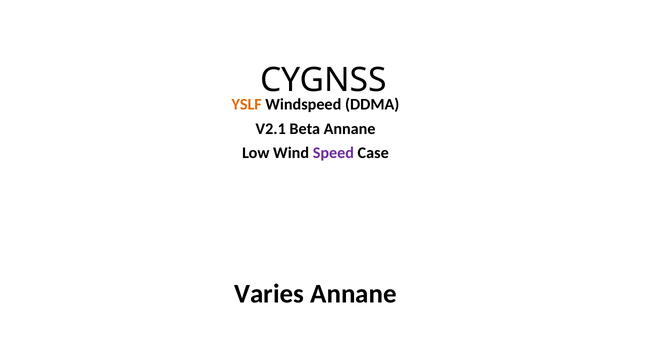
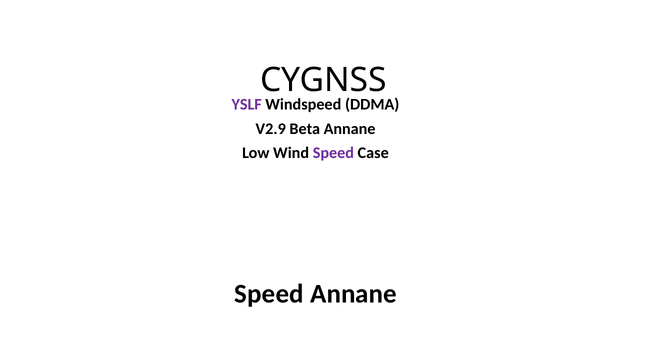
YSLF colour: orange -> purple
V2.1: V2.1 -> V2.9
Varies at (269, 294): Varies -> Speed
